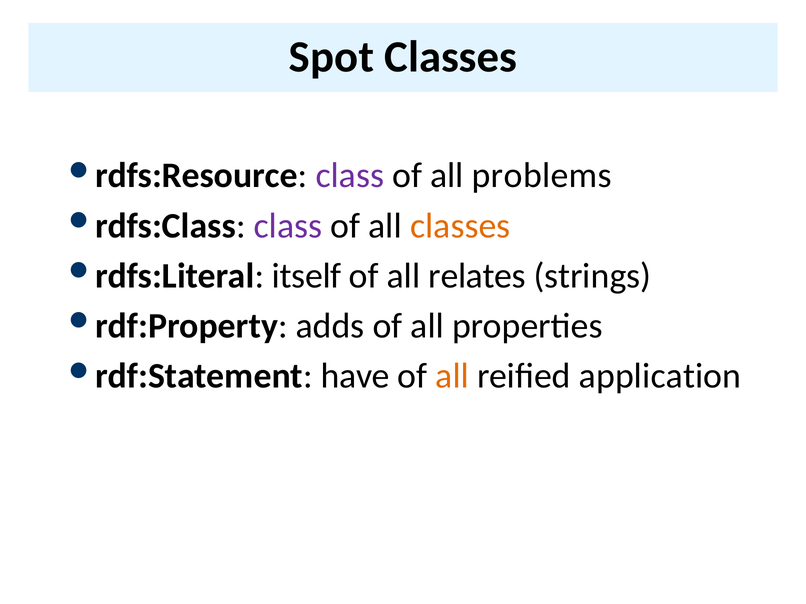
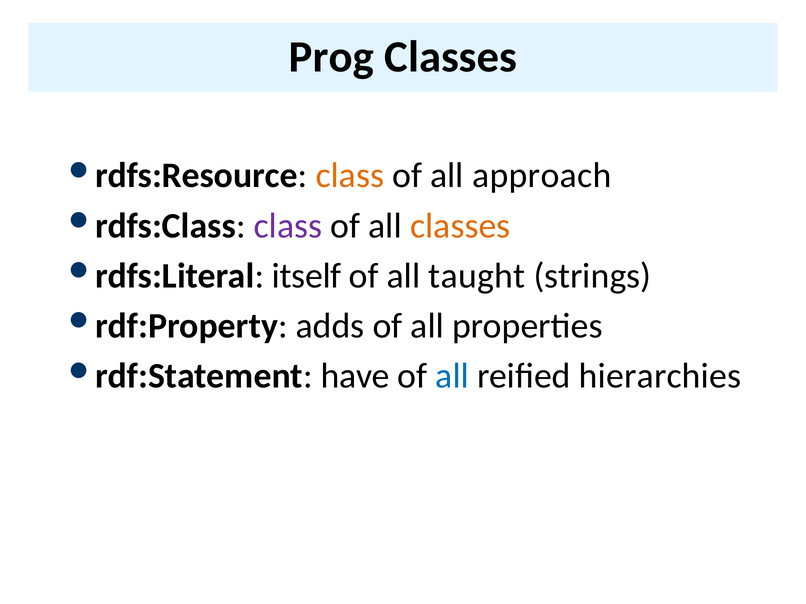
Spot: Spot -> Prog
class at (350, 176) colour: purple -> orange
problems: problems -> approach
relates: relates -> taught
all at (452, 376) colour: orange -> blue
application: application -> hierarchies
